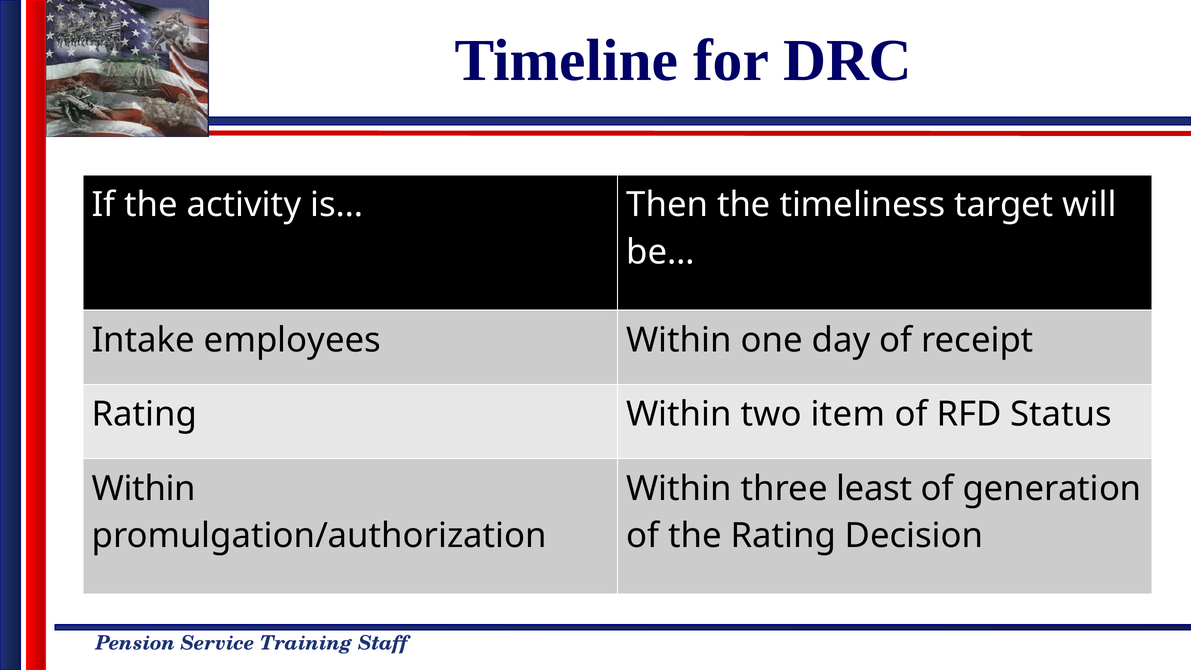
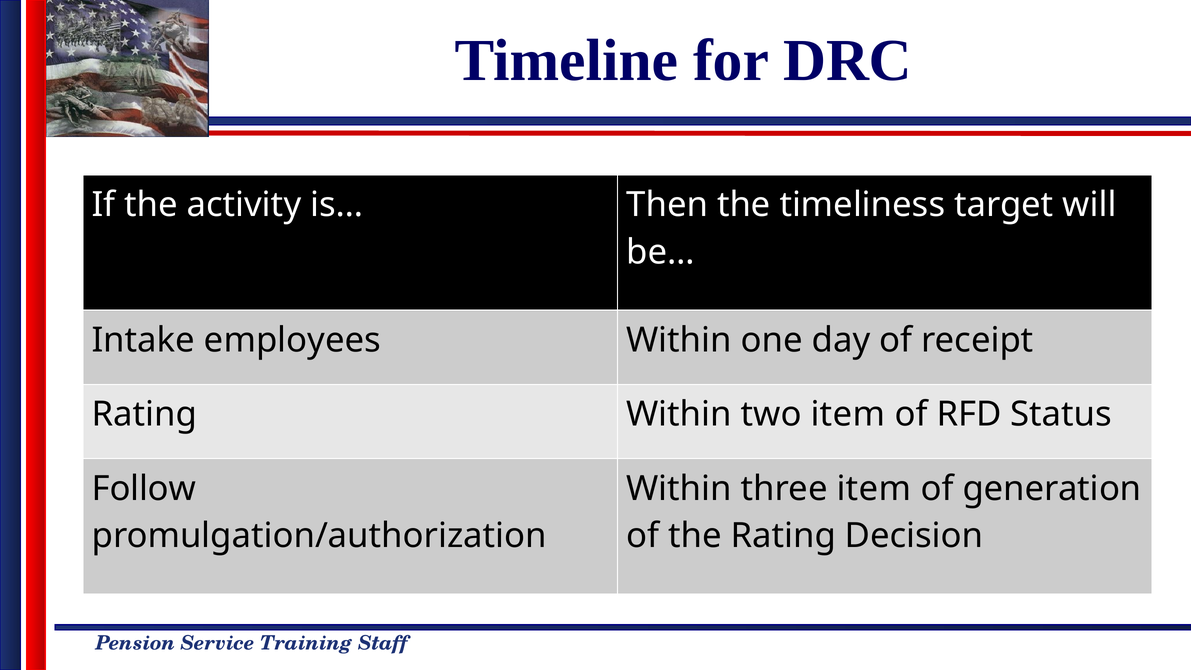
Within at (144, 489): Within -> Follow
three least: least -> item
